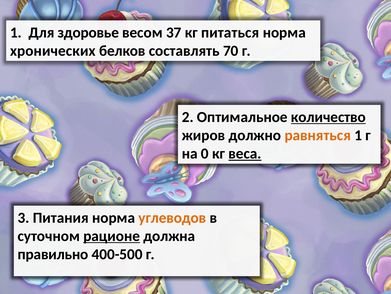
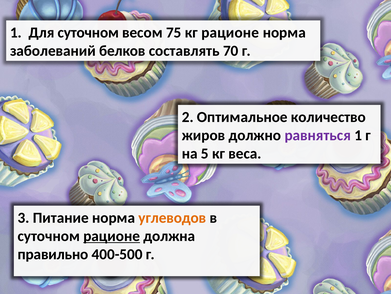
Для здоровье: здоровье -> суточном
37: 37 -> 75
кг питаться: питаться -> рационе
хронических: хронических -> заболеваний
количество underline: present -> none
равняться colour: orange -> purple
0: 0 -> 5
веса underline: present -> none
Питания: Питания -> Питание
